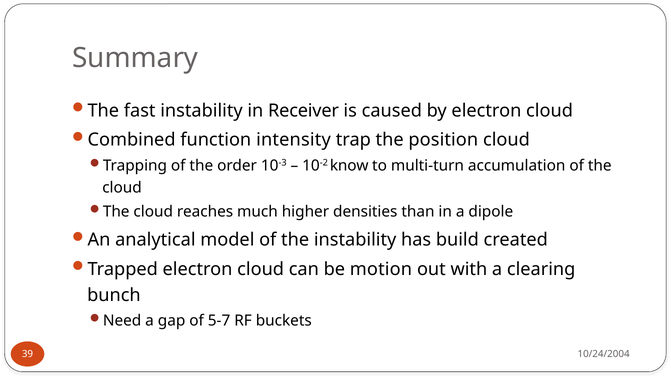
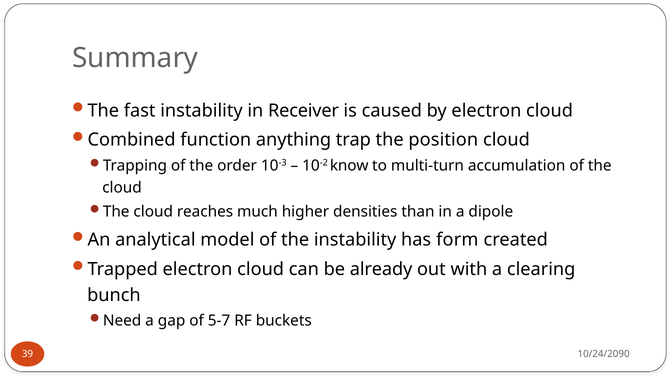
intensity: intensity -> anything
build: build -> form
motion: motion -> already
10/24/2004: 10/24/2004 -> 10/24/2090
